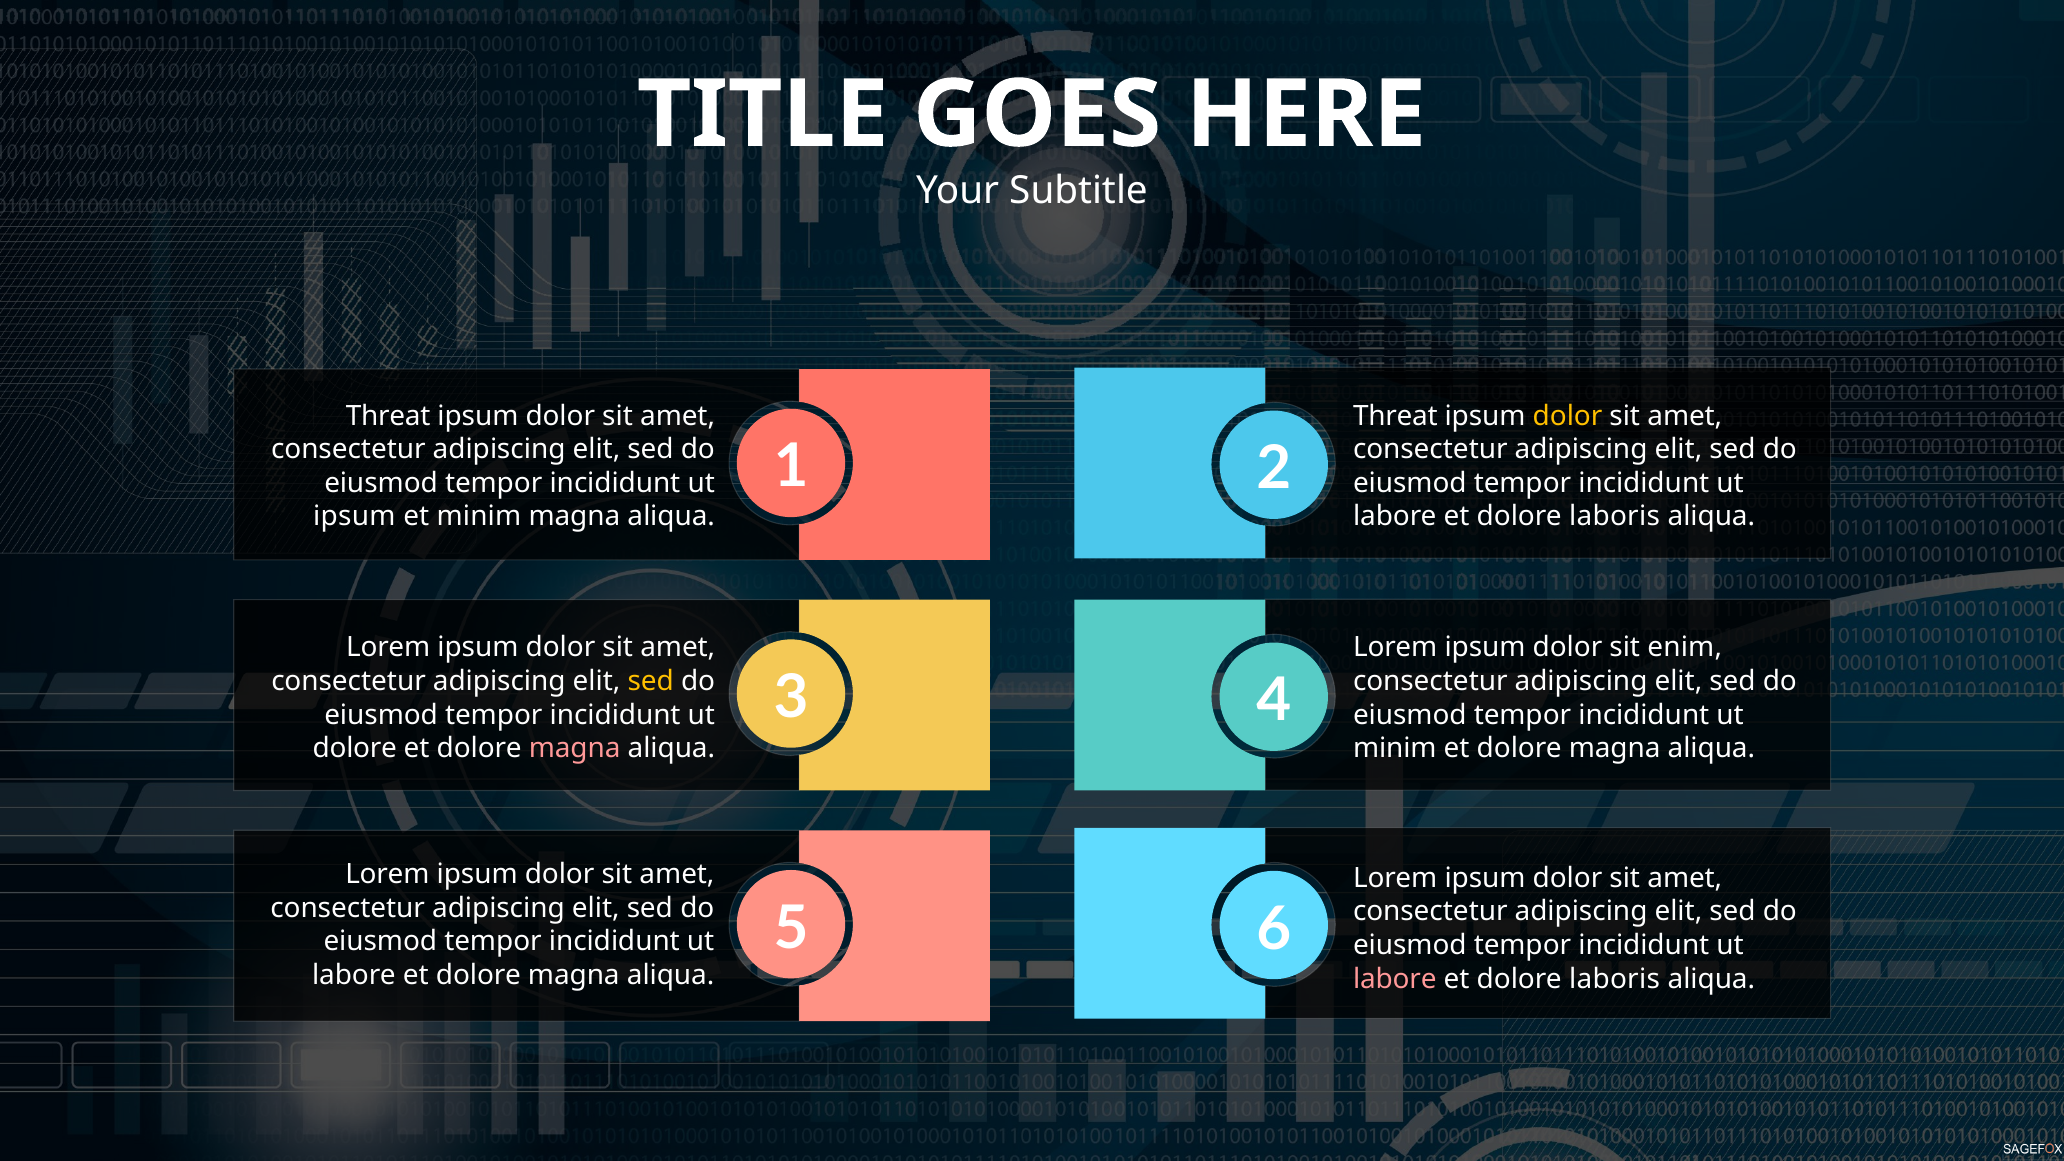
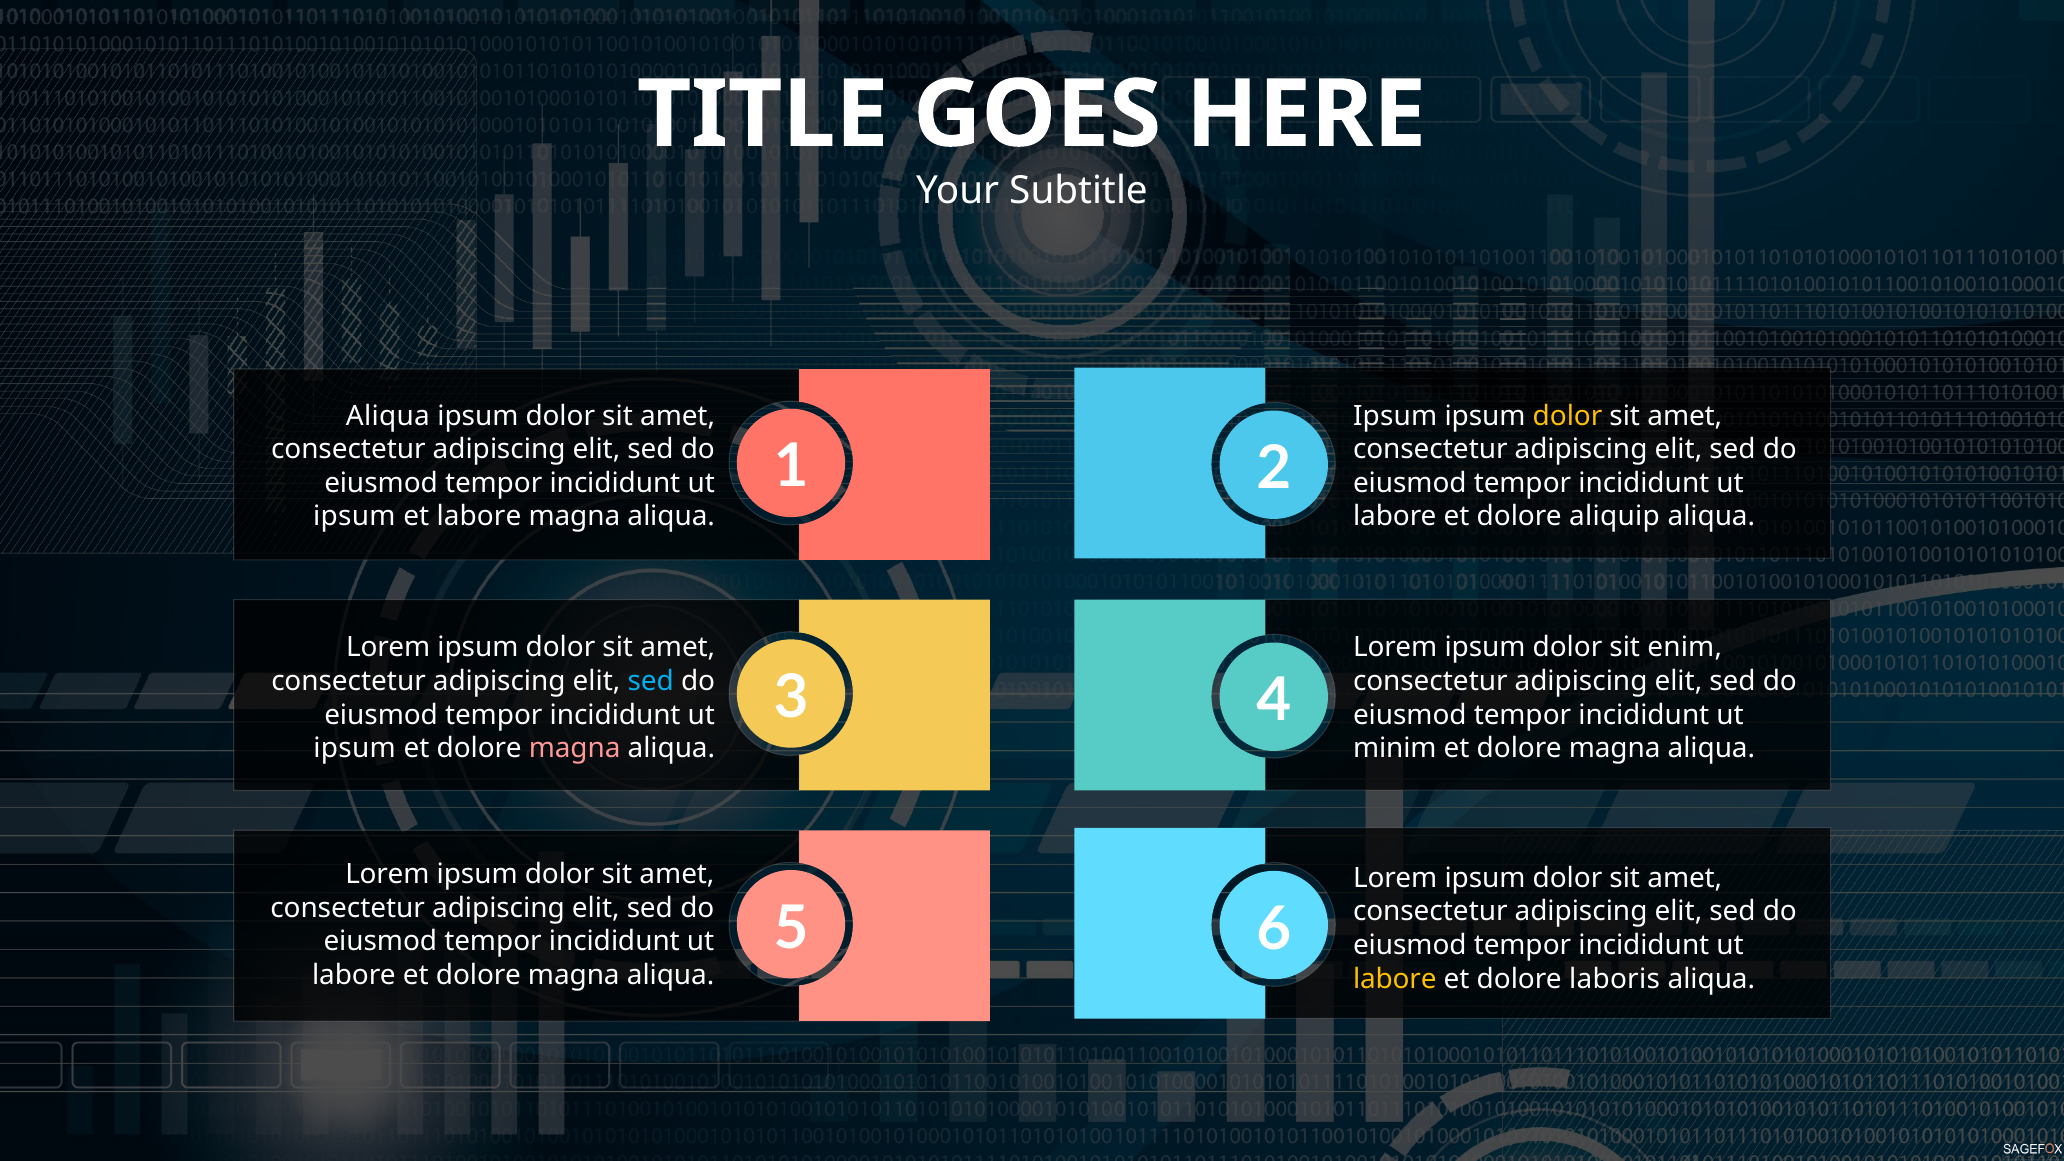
Threat at (388, 416): Threat -> Aliqua
Threat at (1395, 416): Threat -> Ipsum
et minim: minim -> labore
laboris at (1615, 517): laboris -> aliquip
sed at (651, 681) colour: yellow -> light blue
dolore at (355, 748): dolore -> ipsum
labore at (1395, 979) colour: pink -> yellow
